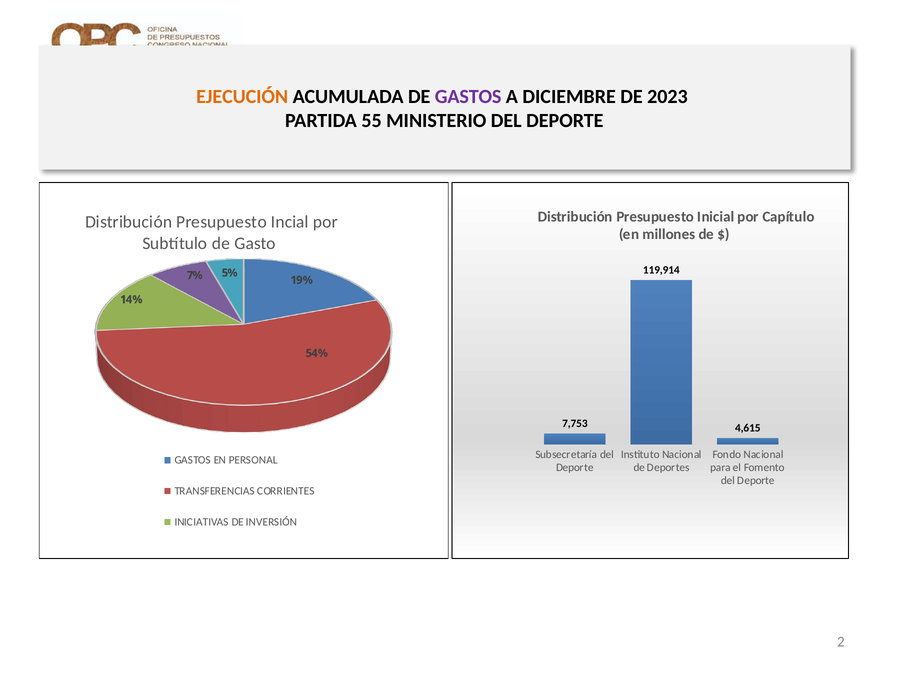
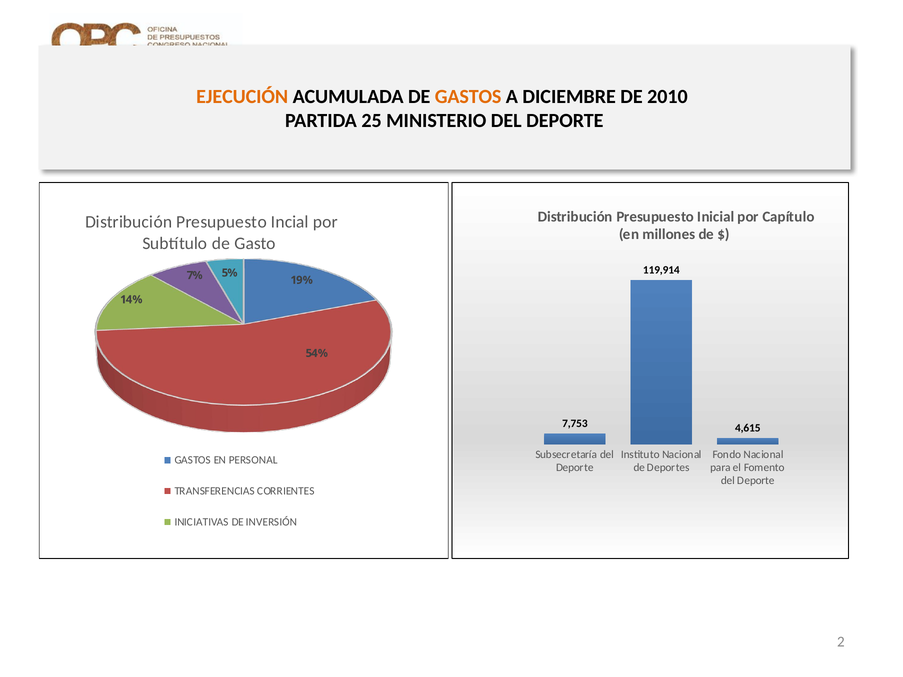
GASTOS at (468, 97) colour: purple -> orange
2023: 2023 -> 2010
55: 55 -> 25
